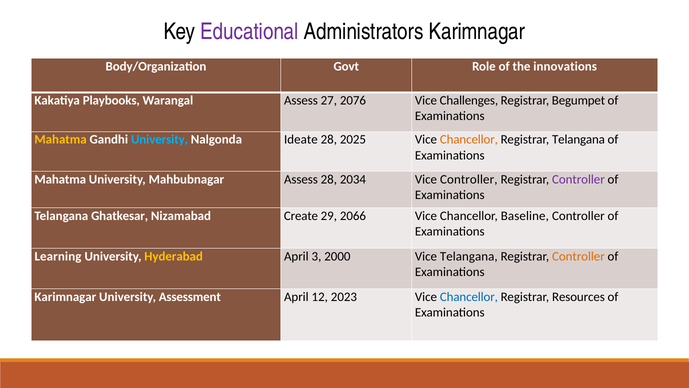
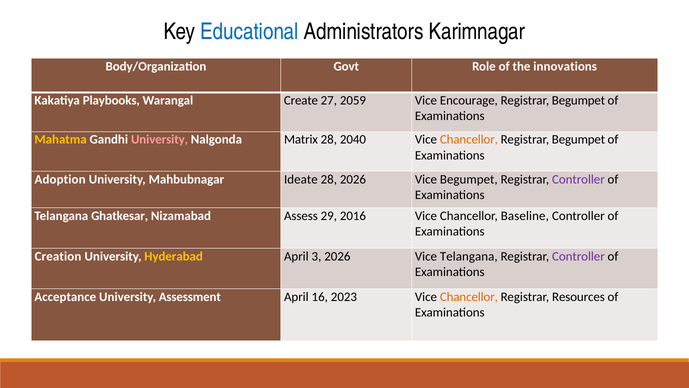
Educational colour: purple -> blue
Warangal Assess: Assess -> Create
2076: 2076 -> 2059
Challenges: Challenges -> Encourage
University at (160, 139) colour: light blue -> pink
Ideate: Ideate -> Matrix
2025: 2025 -> 2040
Telangana at (578, 139): Telangana -> Begumpet
Mahatma at (60, 179): Mahatma -> Adoption
Mahbubnagar Assess: Assess -> Ideate
28 2034: 2034 -> 2026
Vice Controller: Controller -> Begumpet
Create: Create -> Assess
2066: 2066 -> 2016
Learning: Learning -> Creation
3 2000: 2000 -> 2026
Controller at (578, 256) colour: orange -> purple
Karimnagar at (65, 296): Karimnagar -> Acceptance
12: 12 -> 16
Chancellor at (469, 296) colour: blue -> orange
